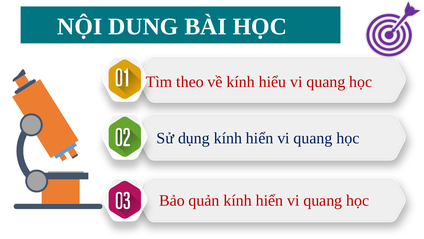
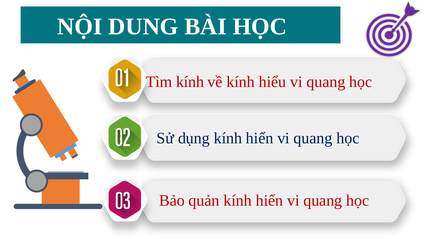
Tìm theo: theo -> kính
